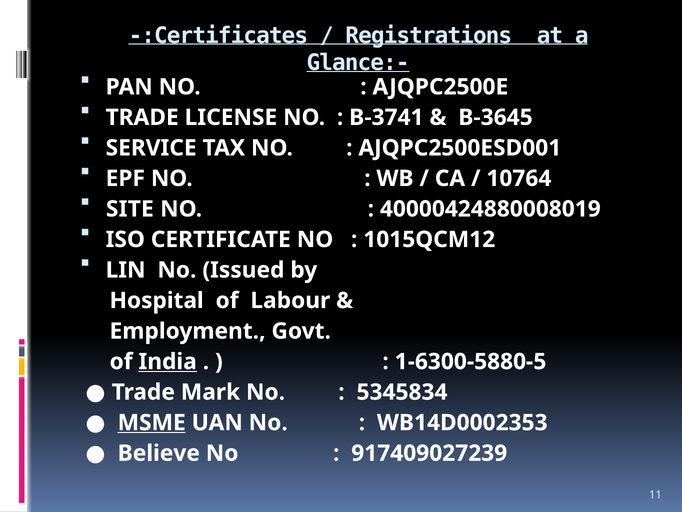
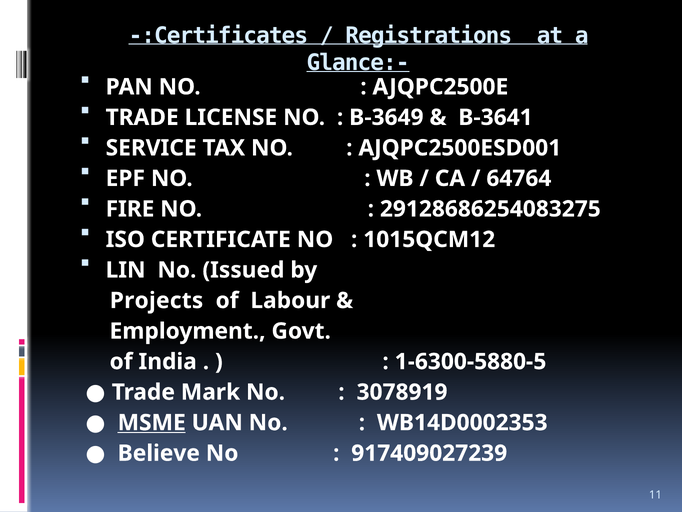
B-3741: B-3741 -> B-3649
B-3645: B-3645 -> B-3641
10764: 10764 -> 64764
SITE: SITE -> FIRE
40000424880008019: 40000424880008019 -> 29128686254083275
Hospital: Hospital -> Projects
India underline: present -> none
5345834: 5345834 -> 3078919
